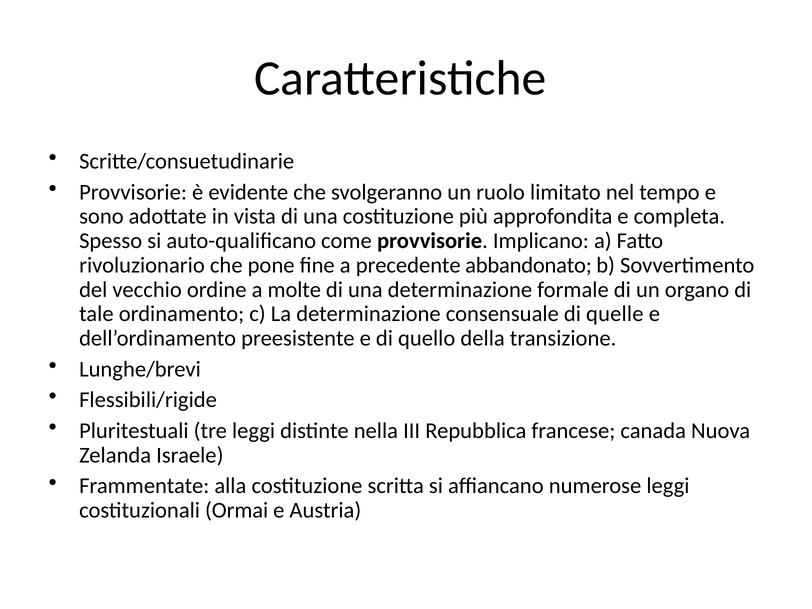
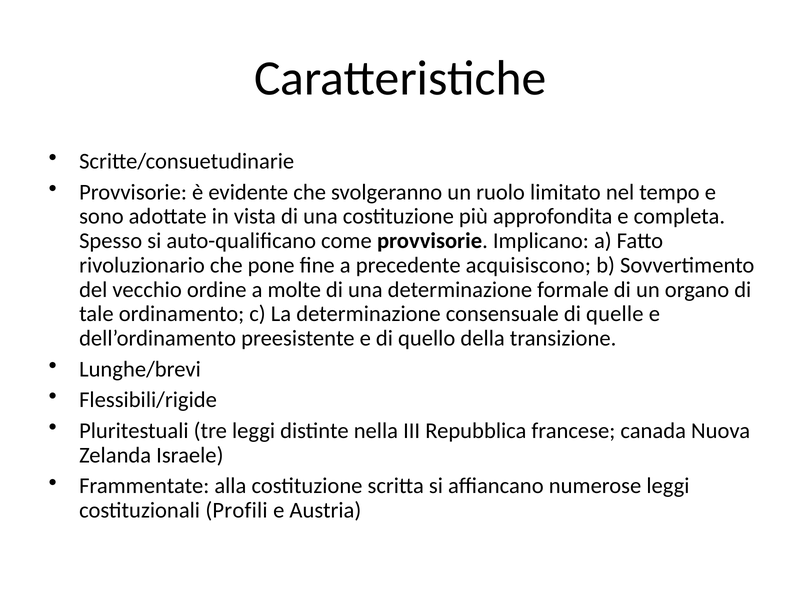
abbandonato: abbandonato -> acquisiscono
Ormai: Ormai -> Profili
